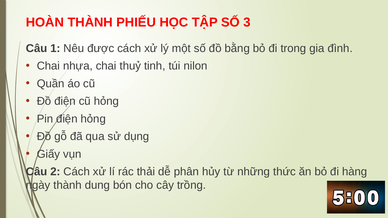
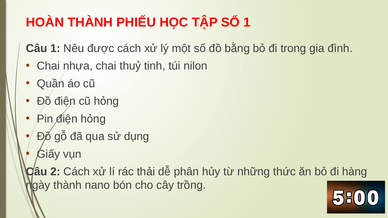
SỐ 3: 3 -> 1
dung: dung -> nano
